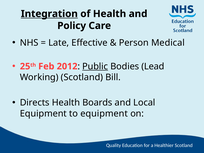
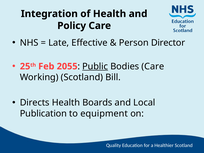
Integration underline: present -> none
Medical: Medical -> Director
2012: 2012 -> 2055
Bodies Lead: Lead -> Care
Equipment at (43, 114): Equipment -> Publication
